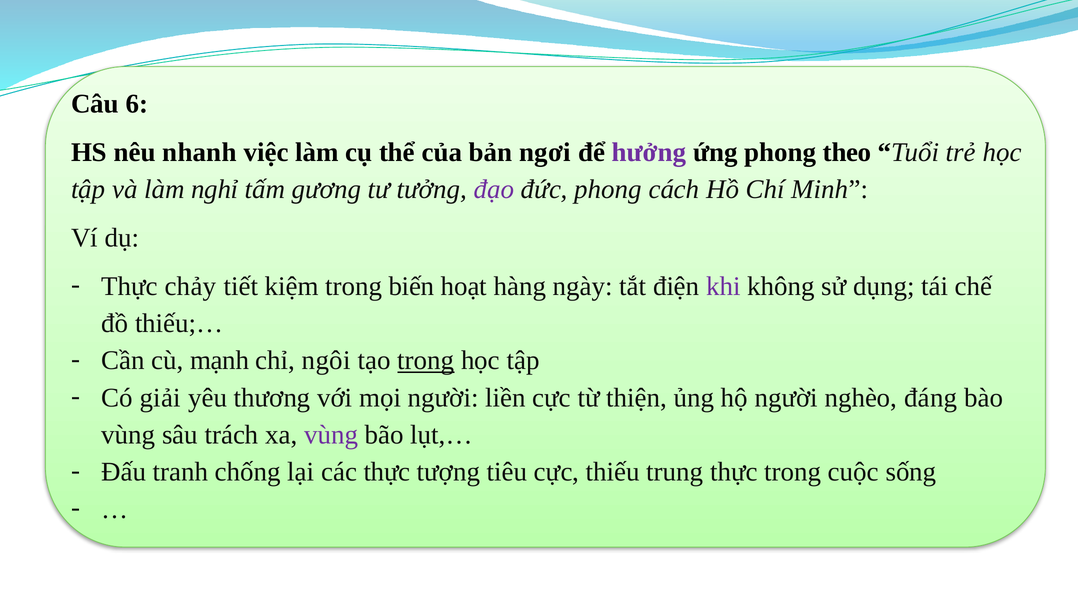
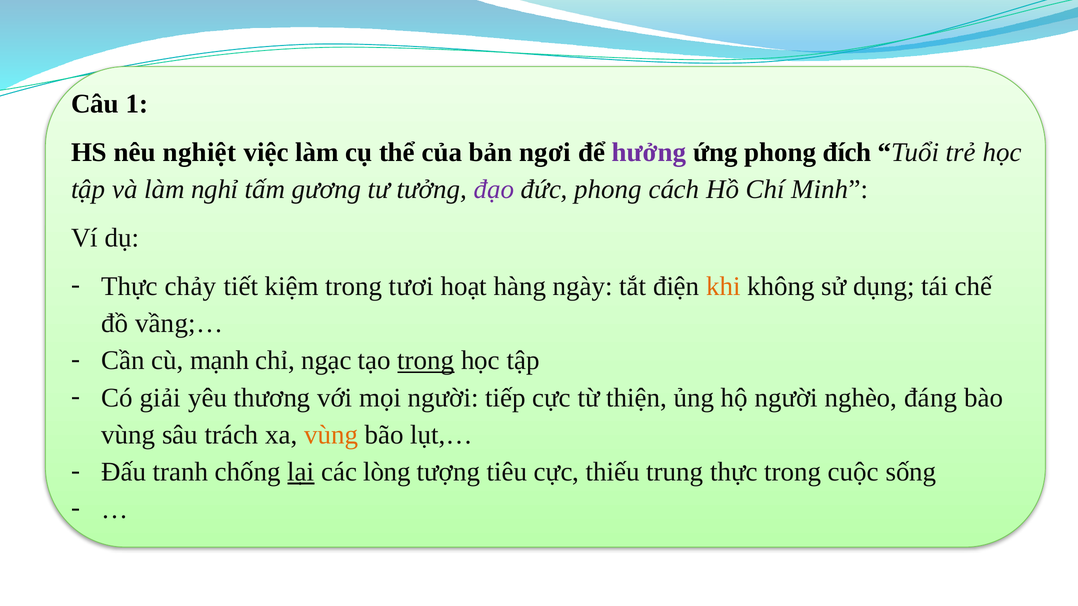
6: 6 -> 1
nhanh: nhanh -> nghiệt
theo: theo -> đích
biến: biến -> tươi
khi colour: purple -> orange
thiếu;…: thiếu;… -> vầng;…
ngôi: ngôi -> ngạc
liền: liền -> tiếp
vùng at (331, 435) colour: purple -> orange
lại underline: none -> present
các thực: thực -> lòng
